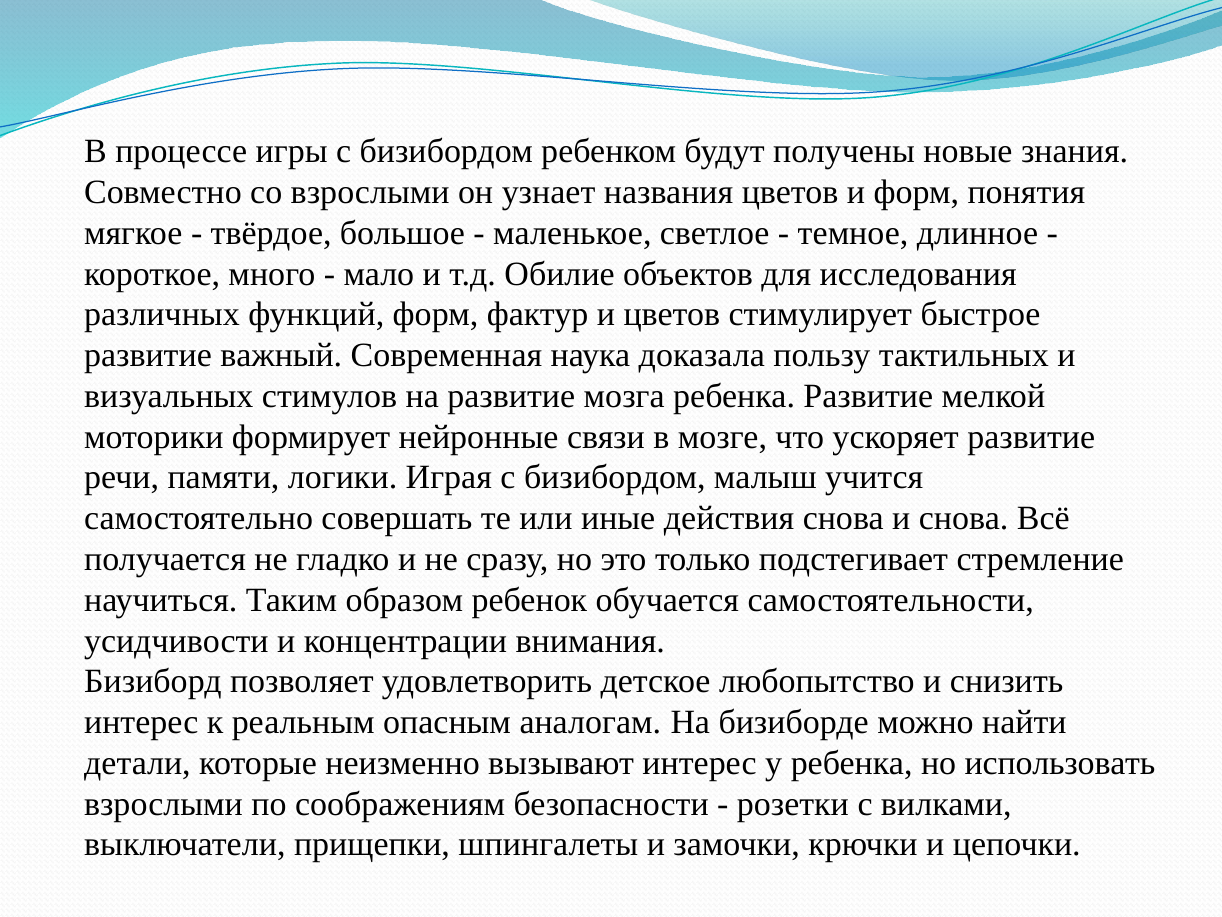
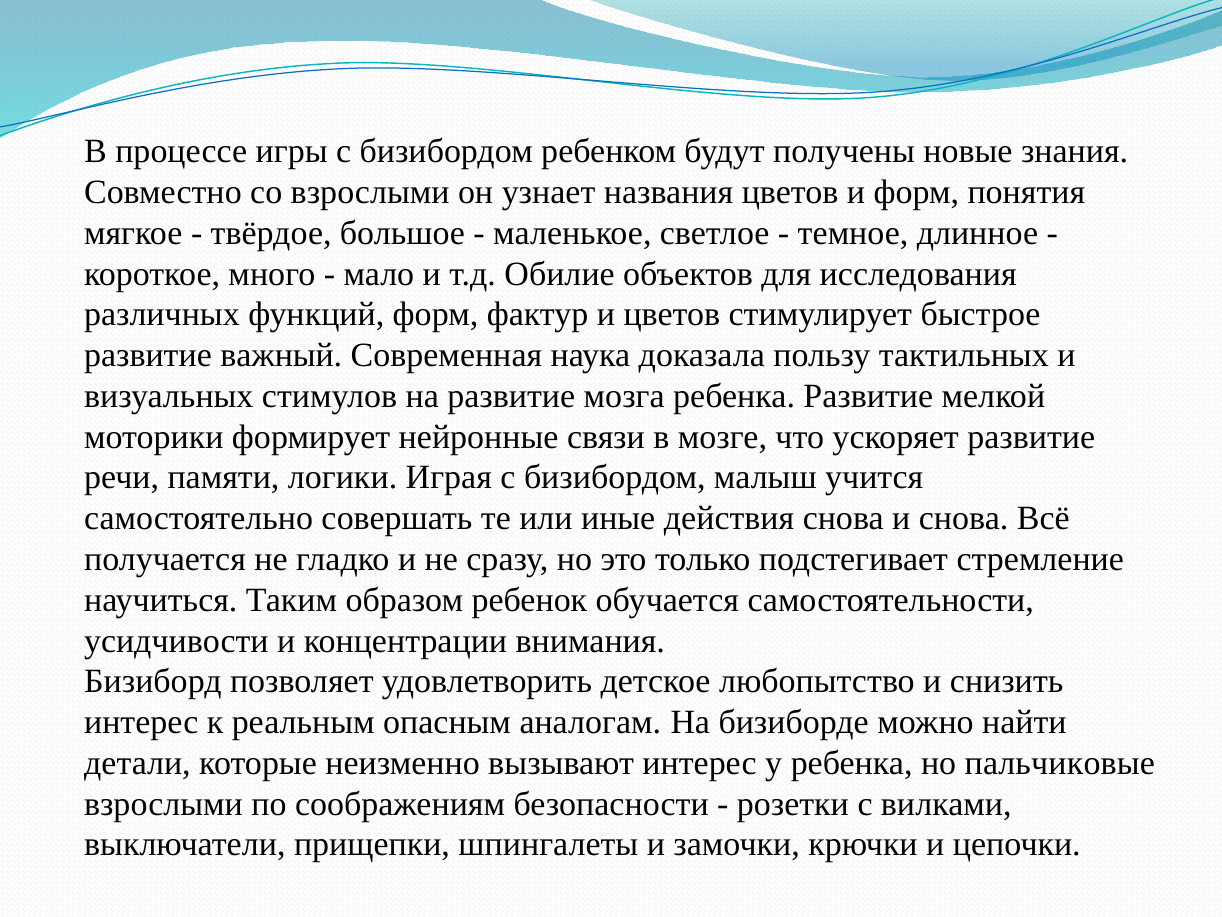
использовать: использовать -> пальчиковые
